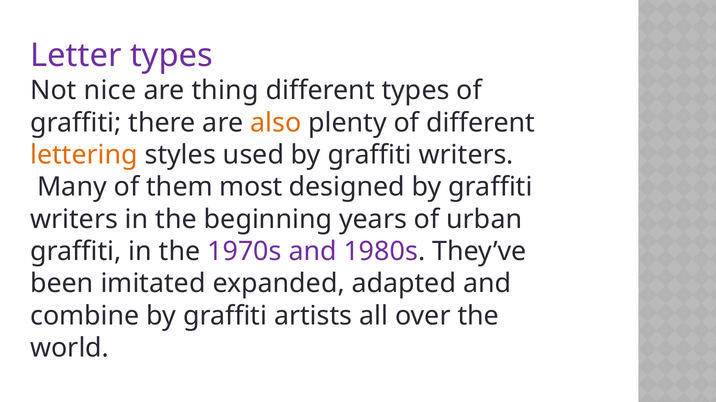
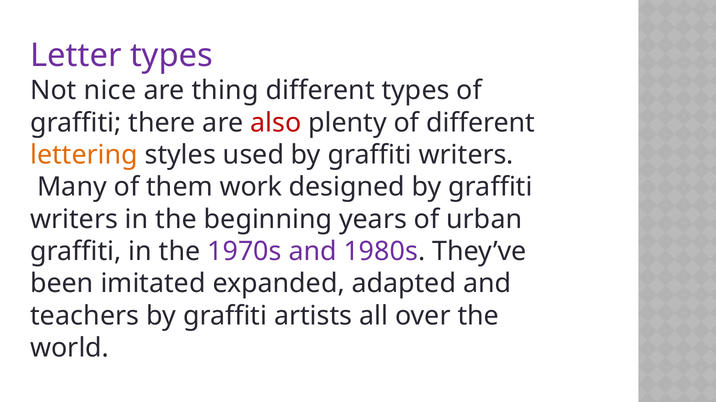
also colour: orange -> red
most: most -> work
combine: combine -> teachers
